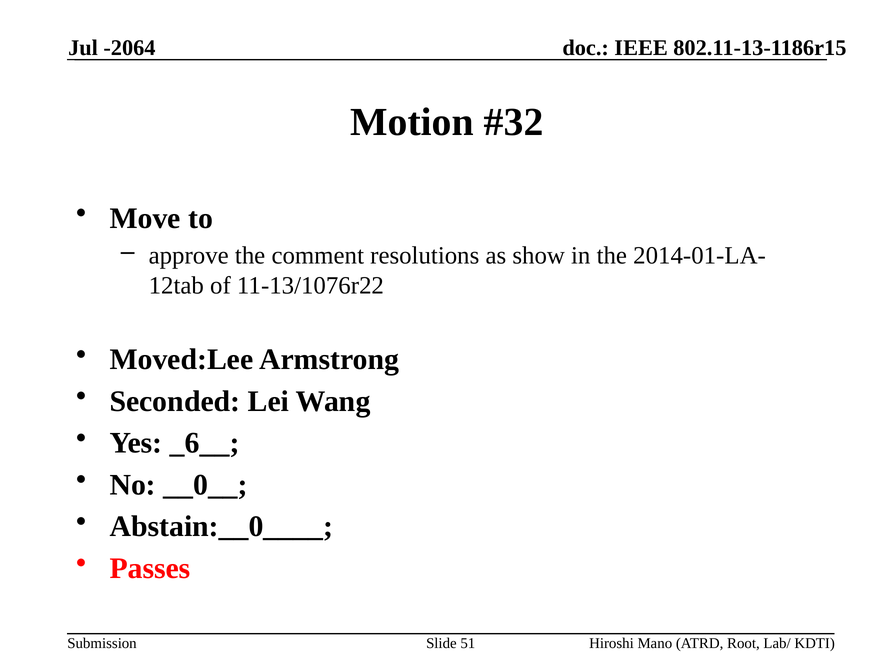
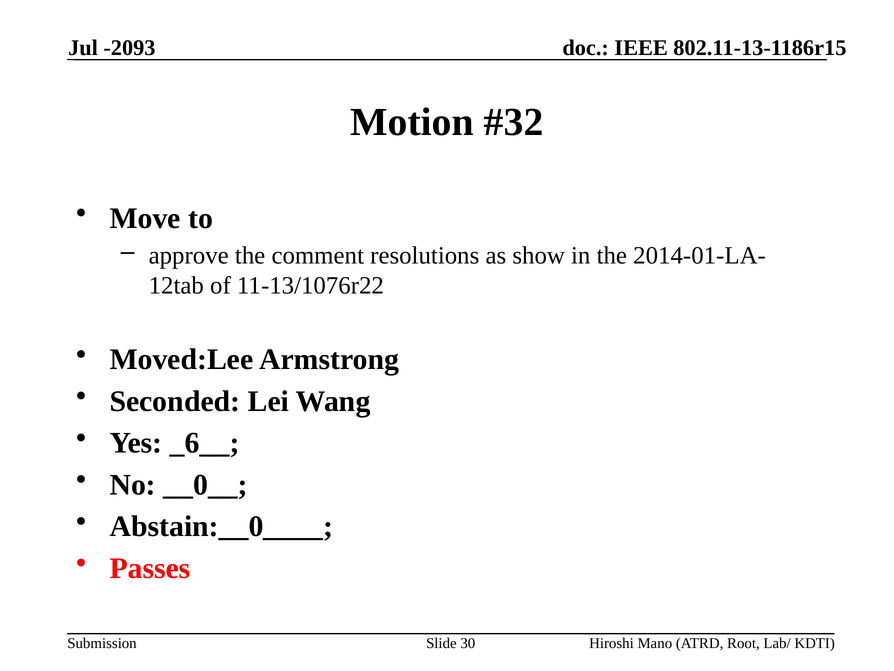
-2064: -2064 -> -2093
51: 51 -> 30
